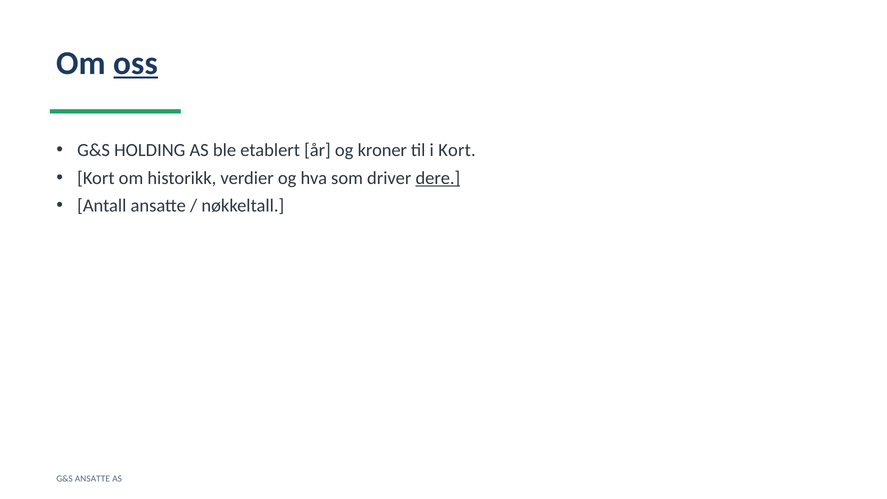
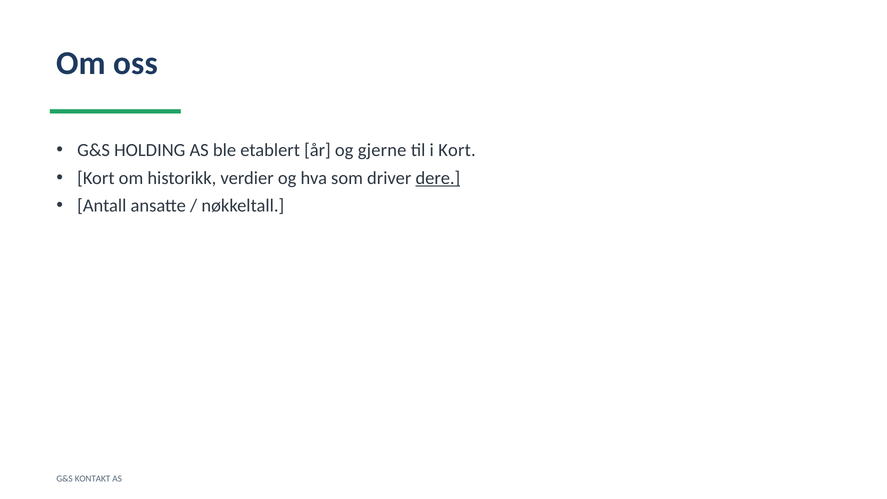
oss underline: present -> none
kroner: kroner -> gjerne
G&S ANSATTE: ANSATTE -> KONTAKT
